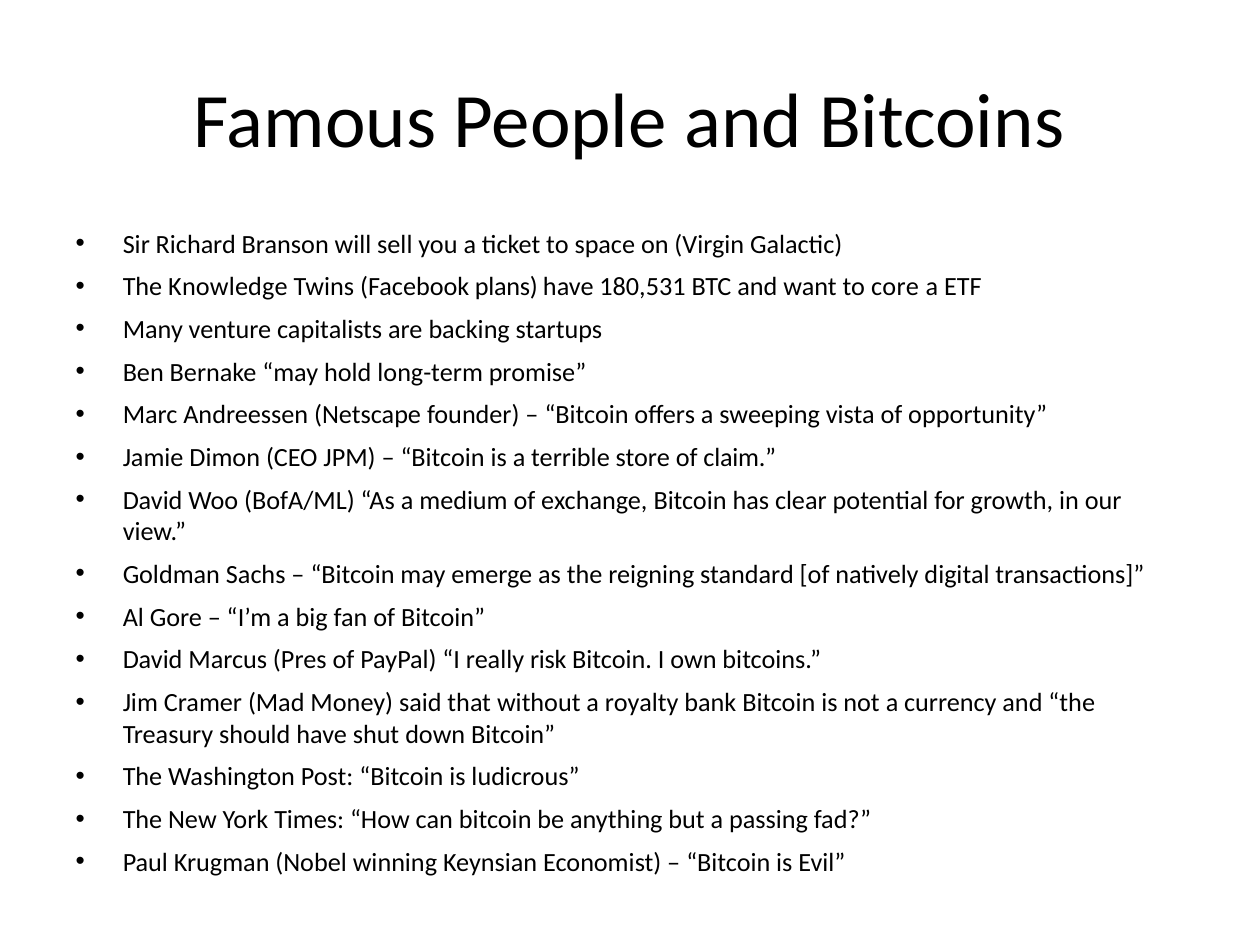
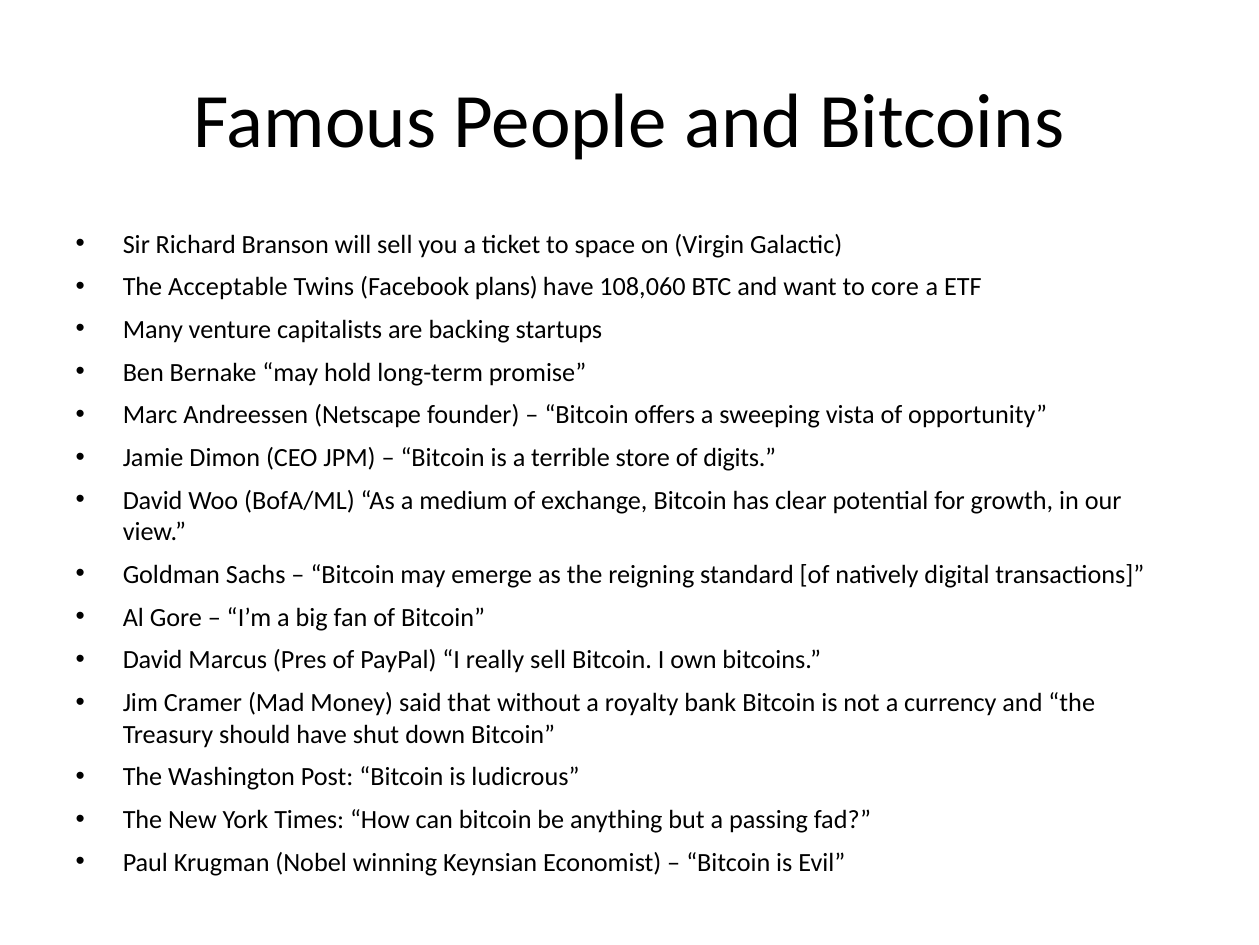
Knowledge: Knowledge -> Acceptable
180,531: 180,531 -> 108,060
claim: claim -> digits
really risk: risk -> sell
